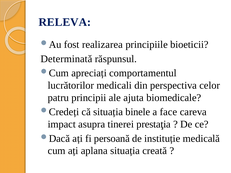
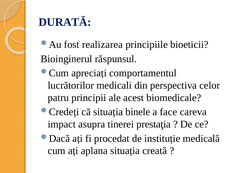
RELEVA: RELEVA -> DURATĂ
Determinatǎ: Determinatǎ -> Bioinginerul
ajuta: ajuta -> acest
persoană: persoană -> procedat
